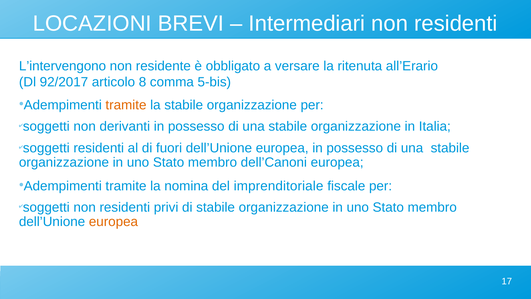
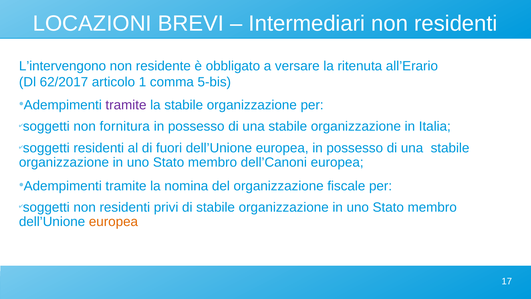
92/2017: 92/2017 -> 62/2017
8: 8 -> 1
tramite at (126, 105) colour: orange -> purple
derivanti: derivanti -> fornitura
del imprenditoriale: imprenditoriale -> organizzazione
